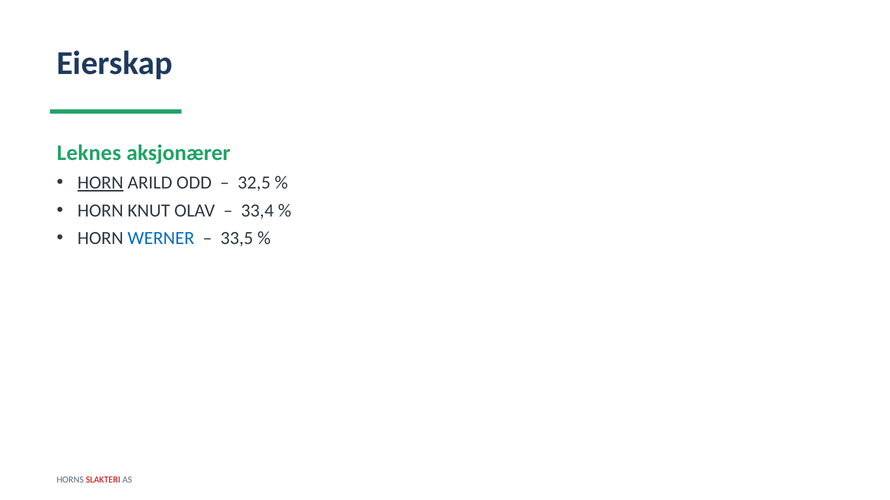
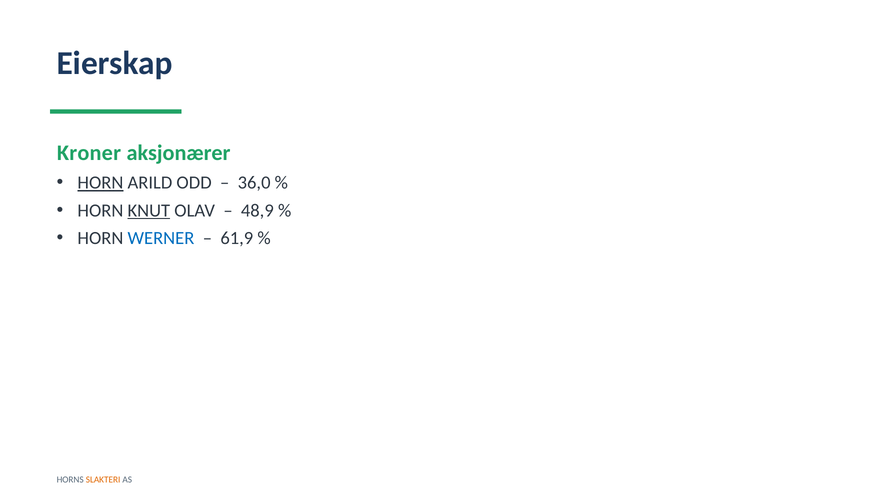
Leknes: Leknes -> Kroner
32,5: 32,5 -> 36,0
KNUT underline: none -> present
33,4: 33,4 -> 48,9
33,5: 33,5 -> 61,9
SLAKTERI colour: red -> orange
